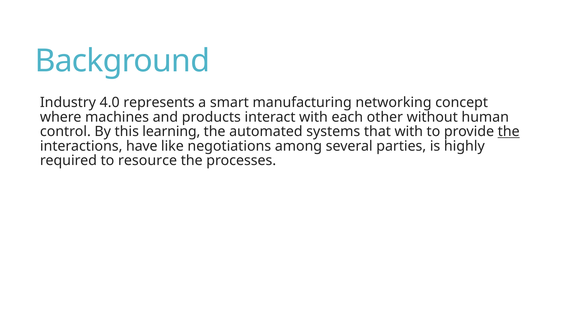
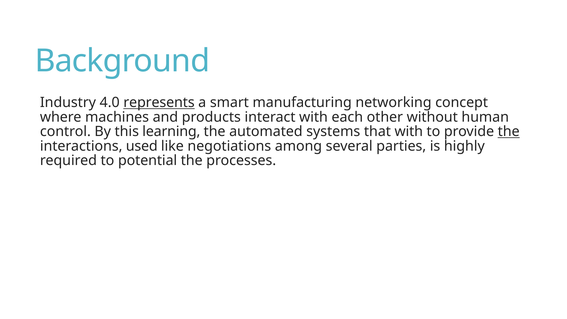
represents underline: none -> present
have: have -> used
resource: resource -> potential
